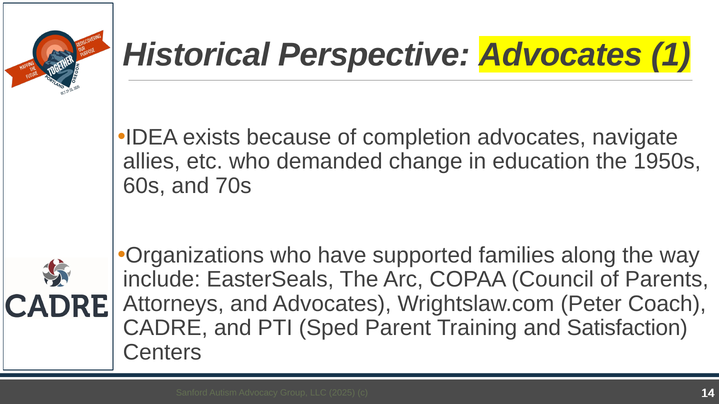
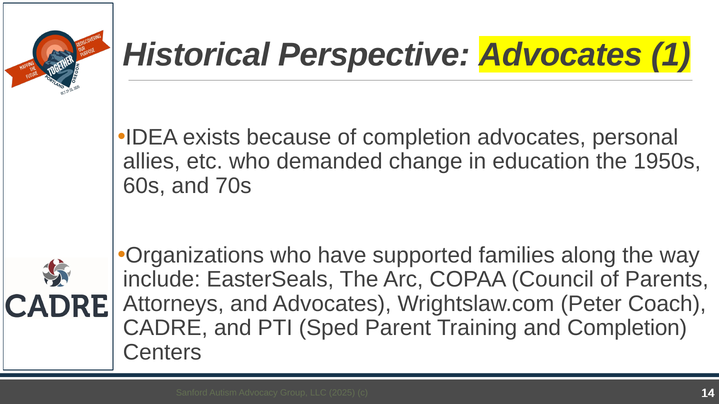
navigate: navigate -> personal
and Satisfaction: Satisfaction -> Completion
